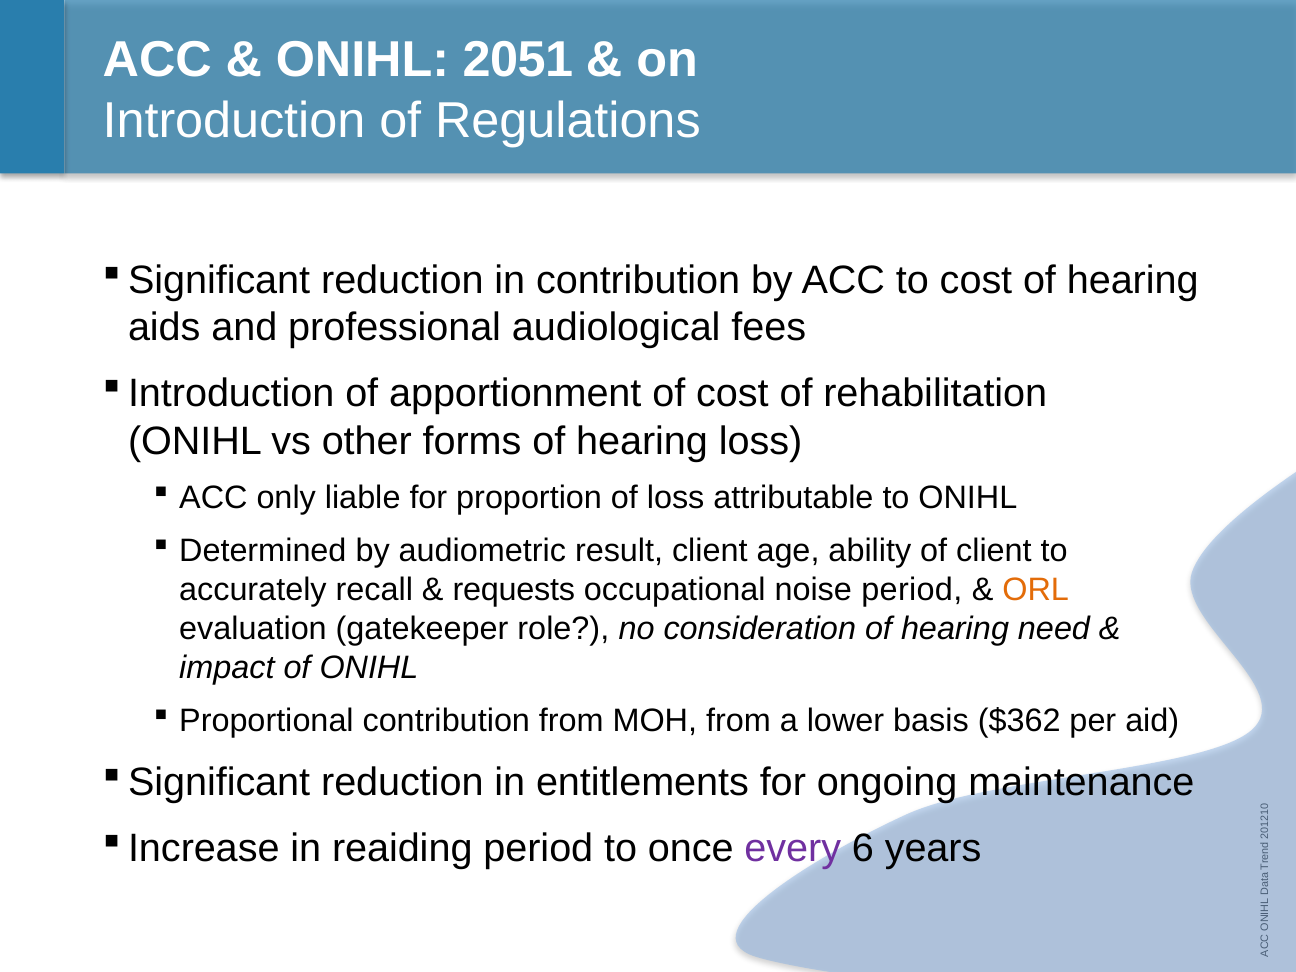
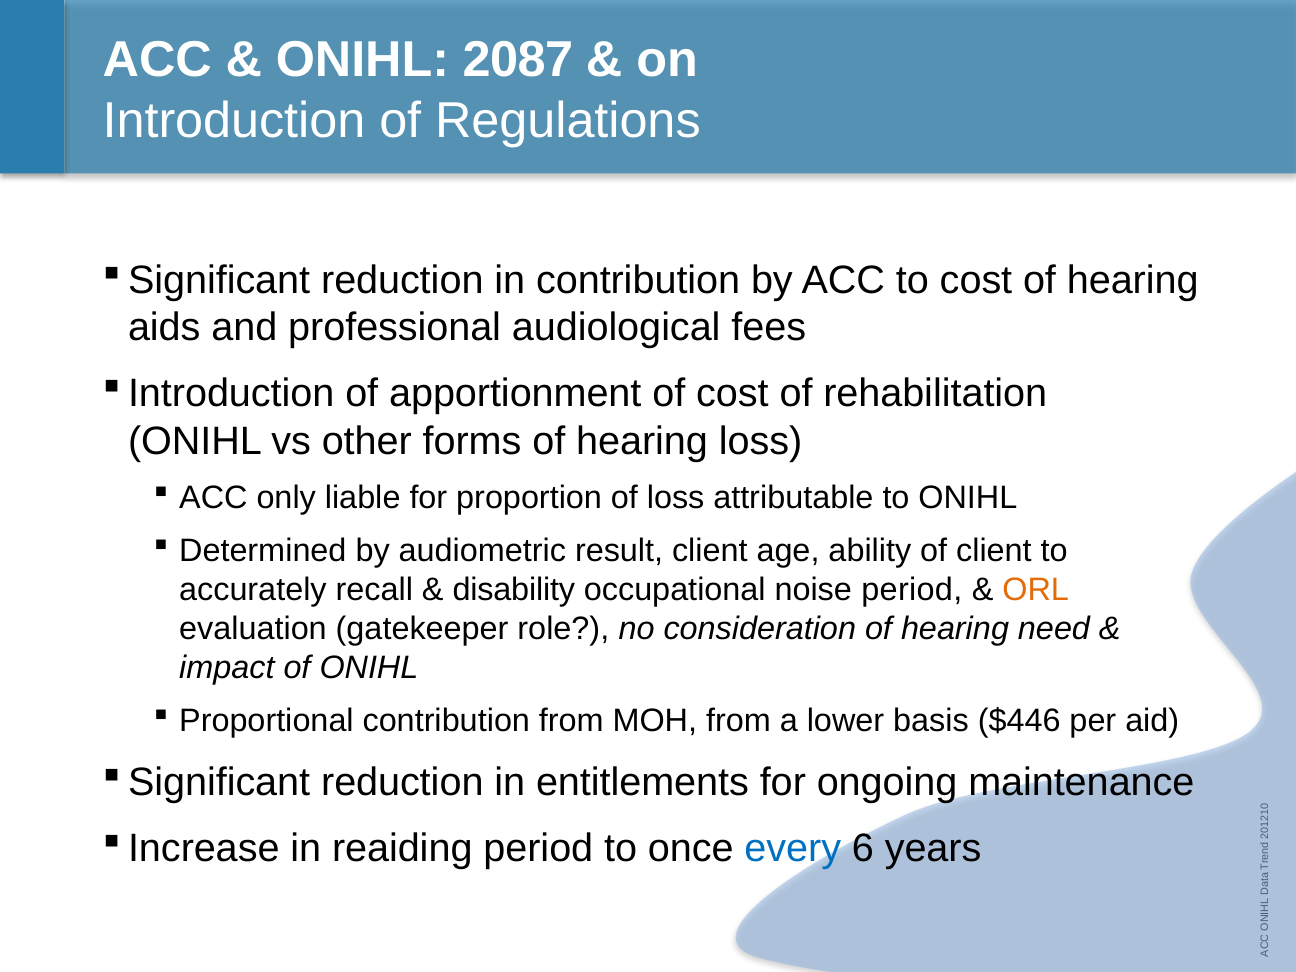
2051: 2051 -> 2087
requests: requests -> disability
$362: $362 -> $446
every colour: purple -> blue
